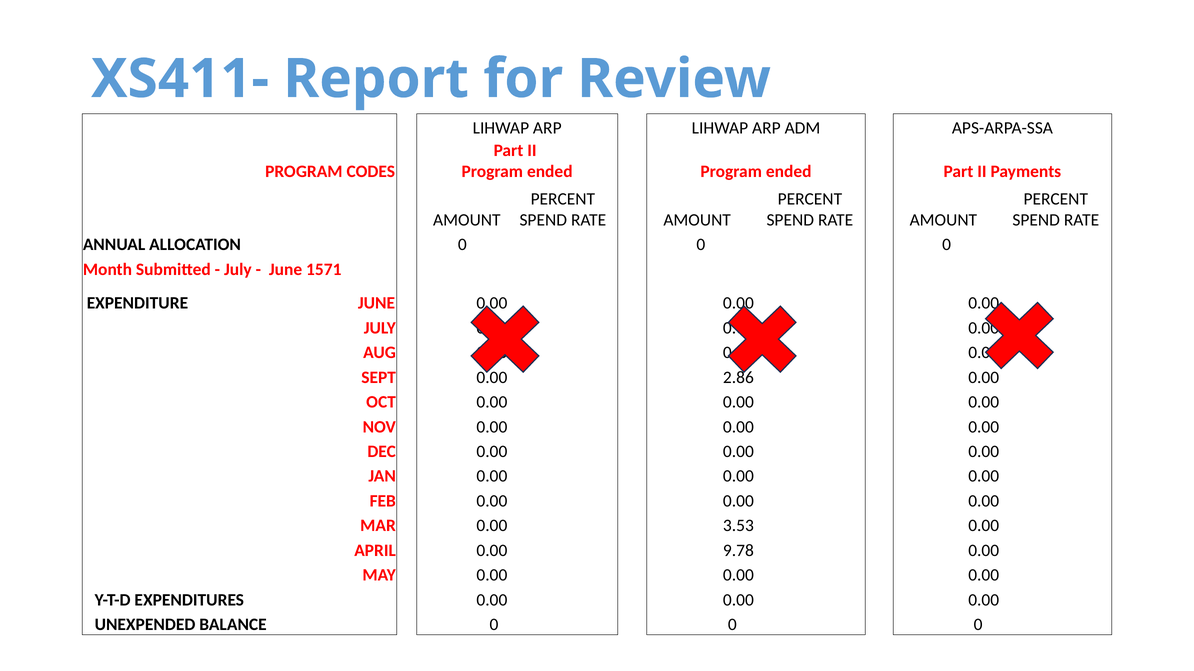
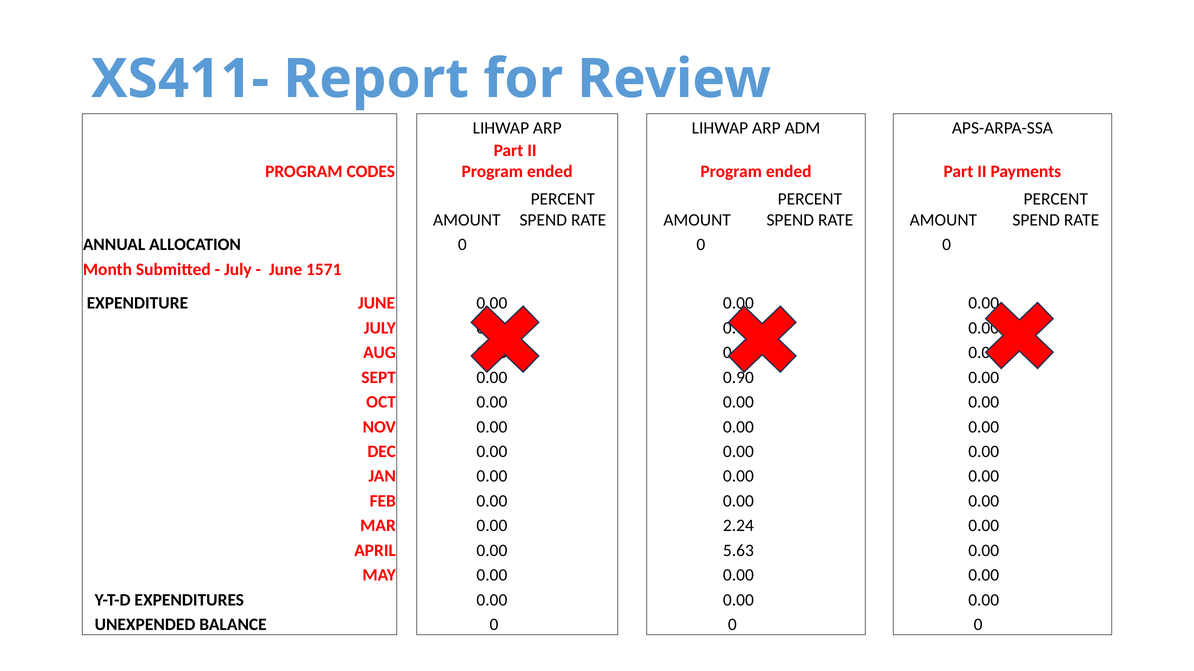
2.86: 2.86 -> 0.90
3.53: 3.53 -> 2.24
9.78: 9.78 -> 5.63
